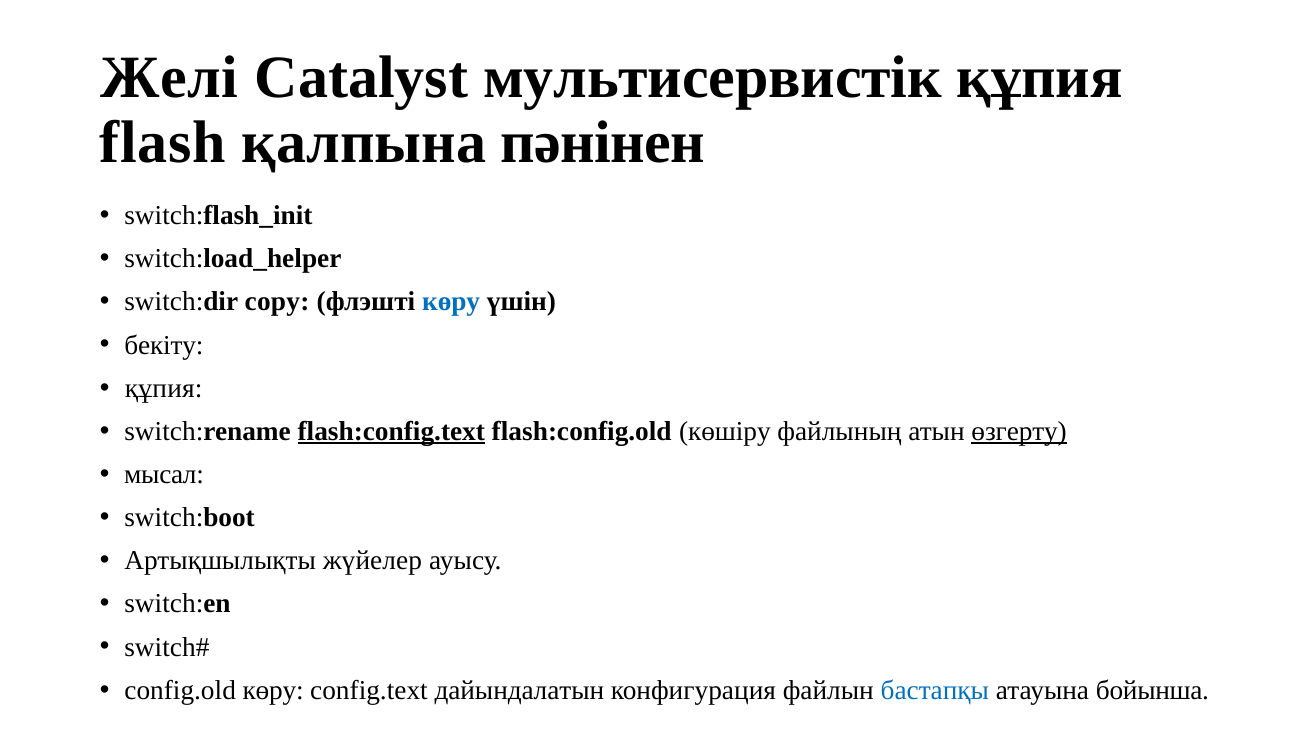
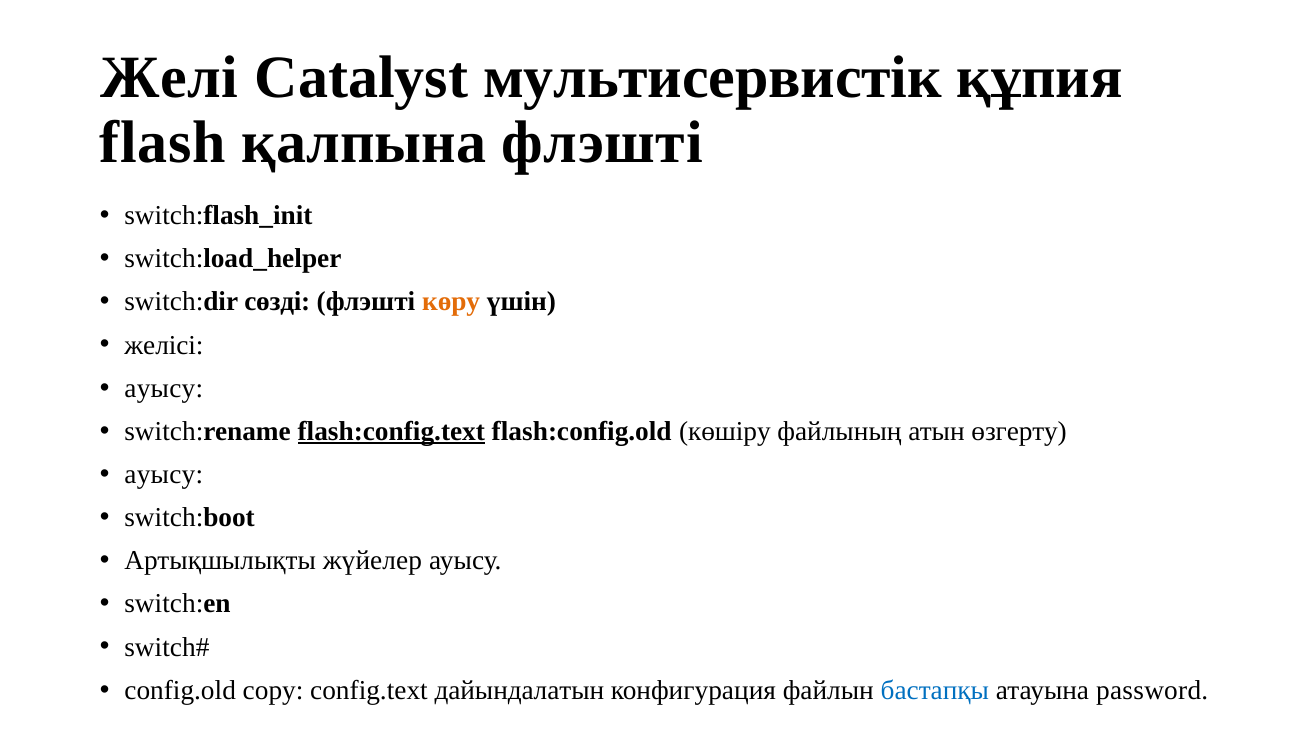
қалпына пәнінен: пәнінен -> флэшті
copy: copy -> сөзді
көру at (451, 302) colour: blue -> orange
бекіту: бекіту -> желісі
құпия at (164, 388): құпия -> ауысу
өзгерту underline: present -> none
мысал at (164, 474): мысал -> ауысу
config.old көру: көру -> copy
бойынша: бойынша -> password
